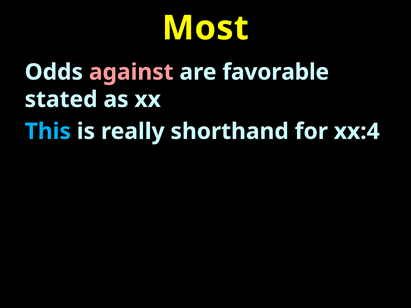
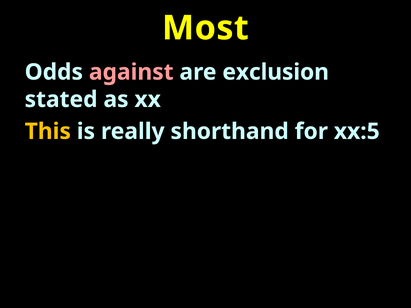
favorable: favorable -> exclusion
This colour: light blue -> yellow
xx:4: xx:4 -> xx:5
